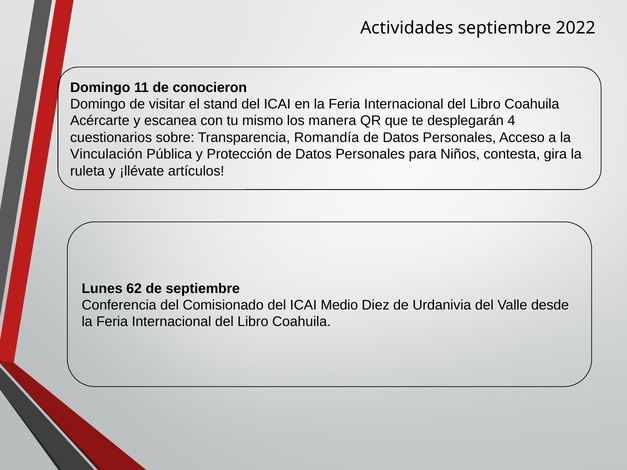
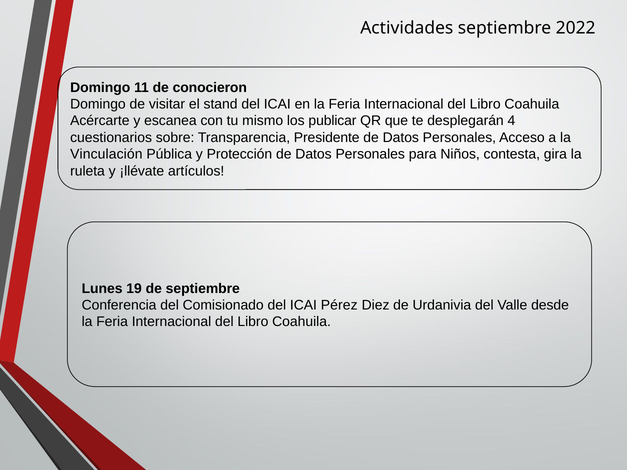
manera: manera -> publicar
Romandía: Romandía -> Presidente
62: 62 -> 19
Medio: Medio -> Pérez
